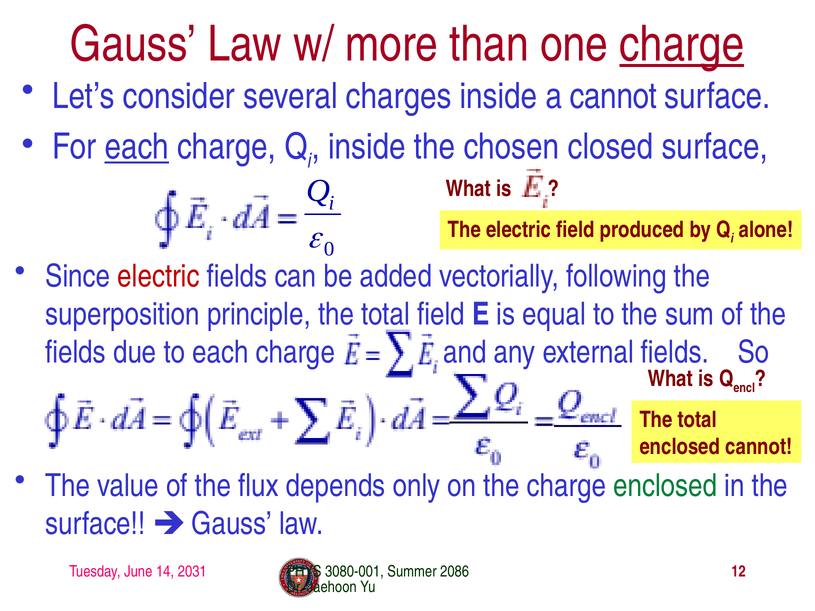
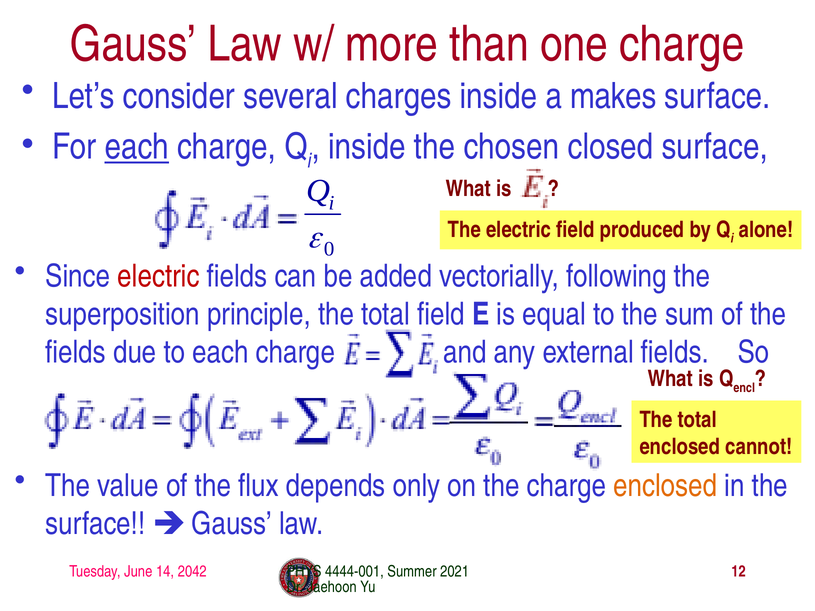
charge at (682, 44) underline: present -> none
a cannot: cannot -> makes
enclosed at (665, 486) colour: green -> orange
2031: 2031 -> 2042
3080-001: 3080-001 -> 4444-001
2086: 2086 -> 2021
